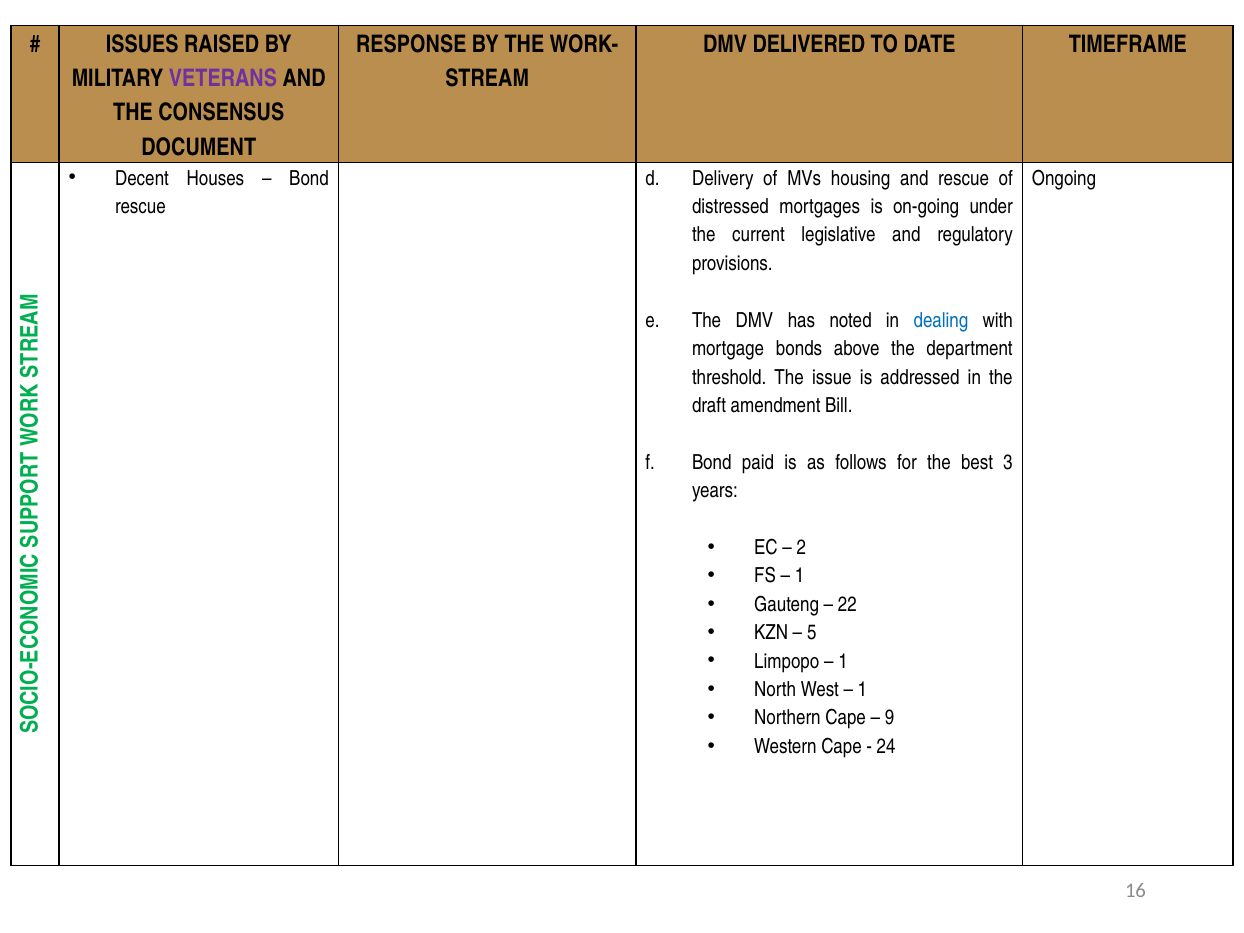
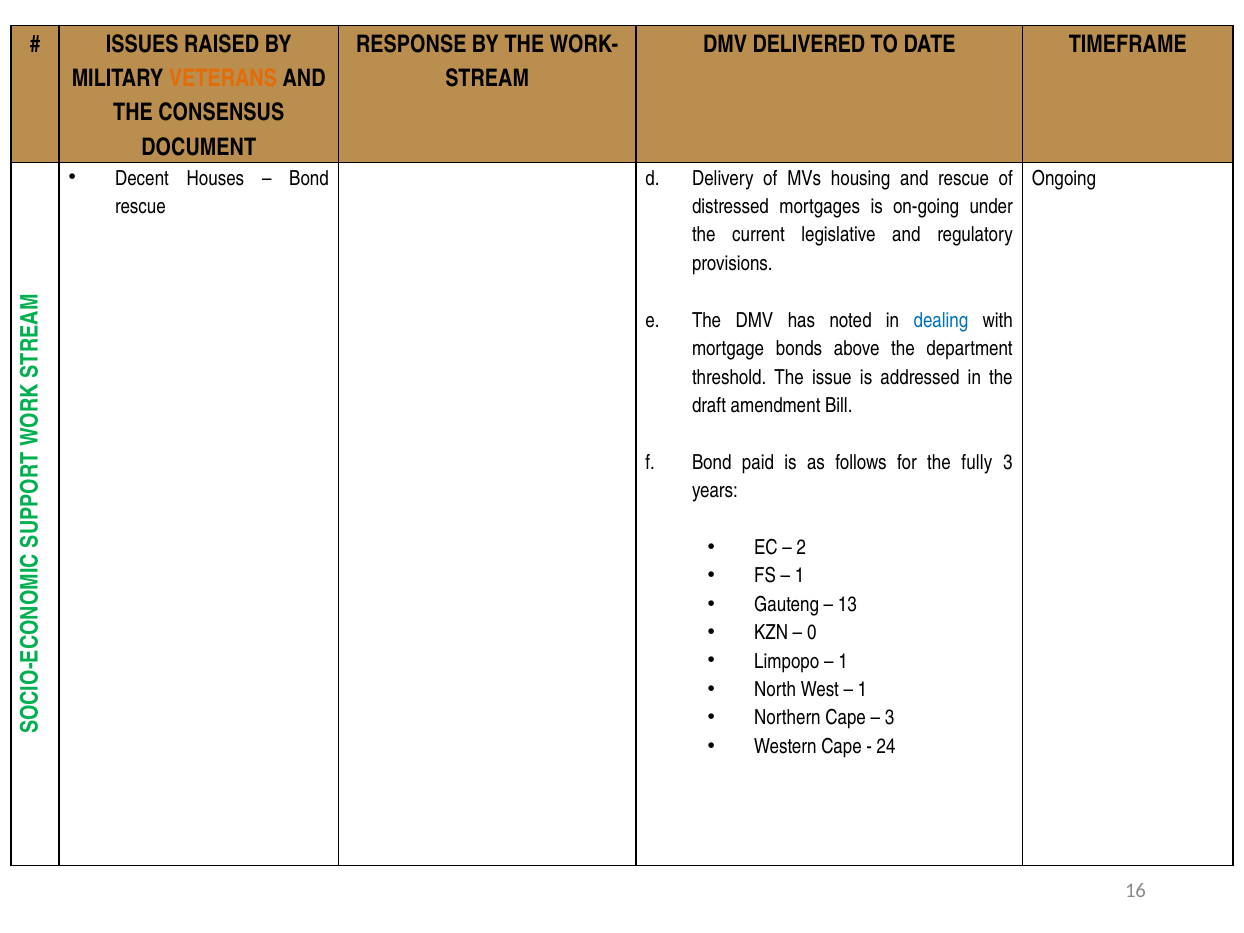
VETERANS colour: purple -> orange
best: best -> fully
22: 22 -> 13
5: 5 -> 0
9 at (890, 718): 9 -> 3
